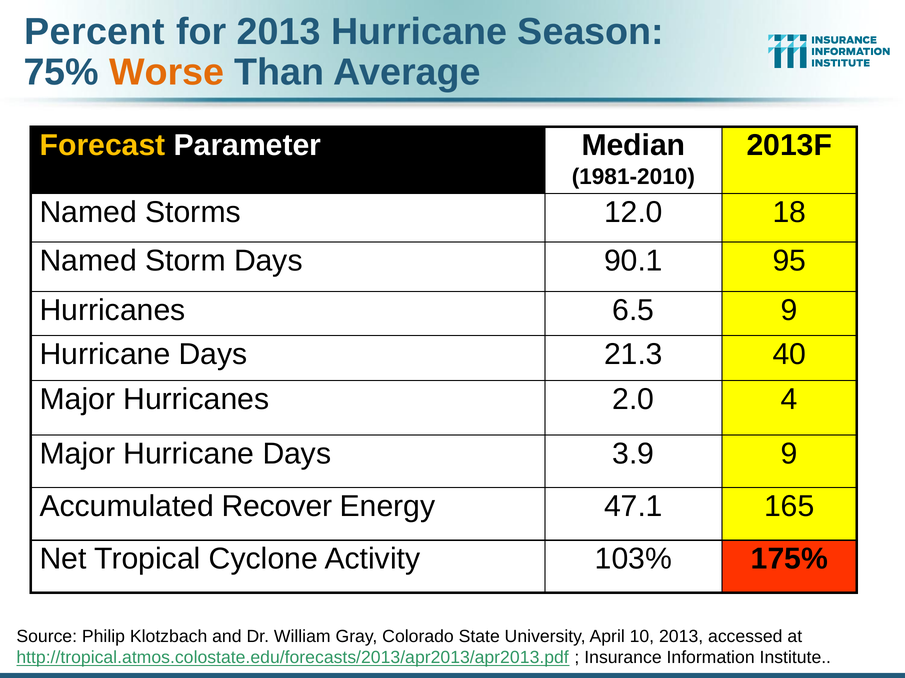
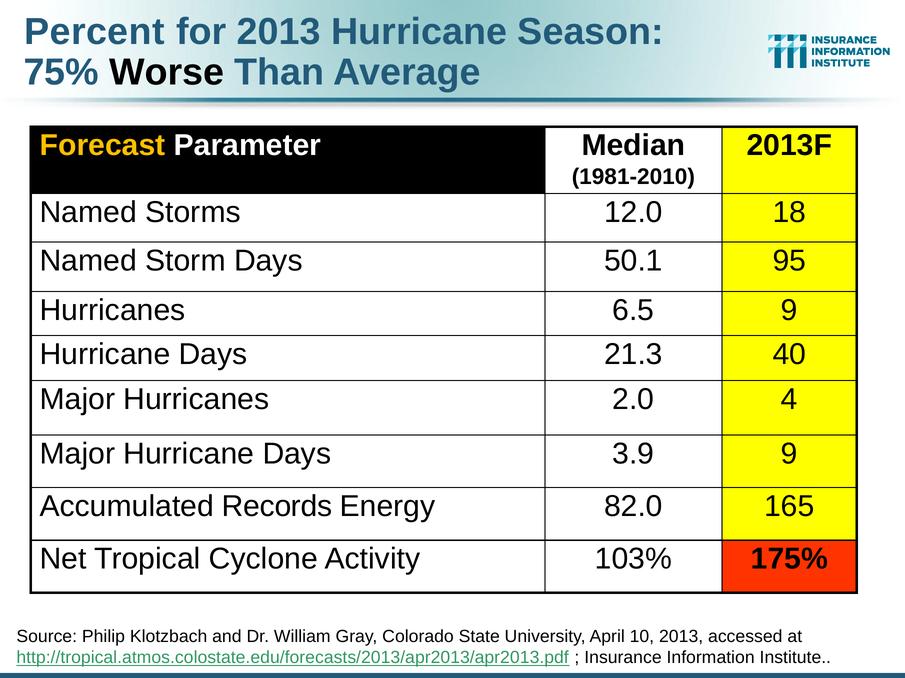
Worse colour: orange -> black
90.1: 90.1 -> 50.1
Recover: Recover -> Records
47.1: 47.1 -> 82.0
